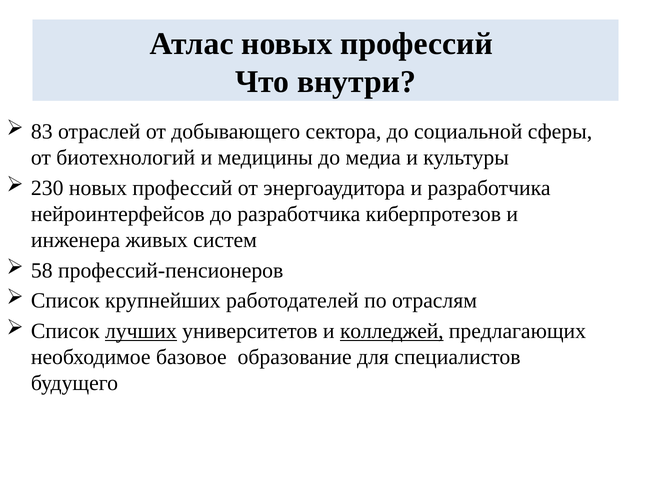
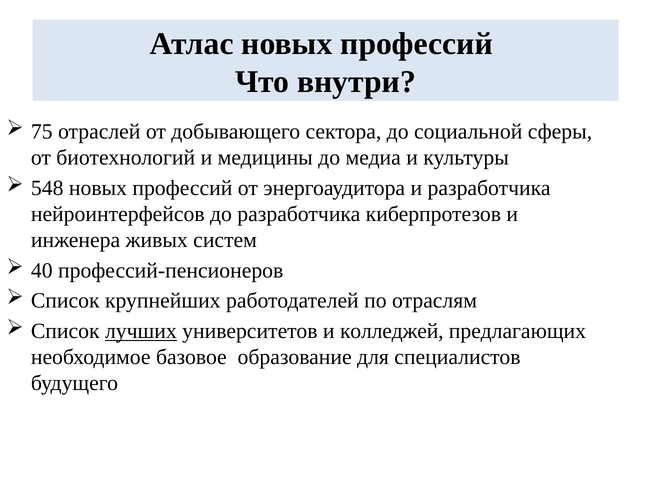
83: 83 -> 75
230: 230 -> 548
58: 58 -> 40
колледжей underline: present -> none
